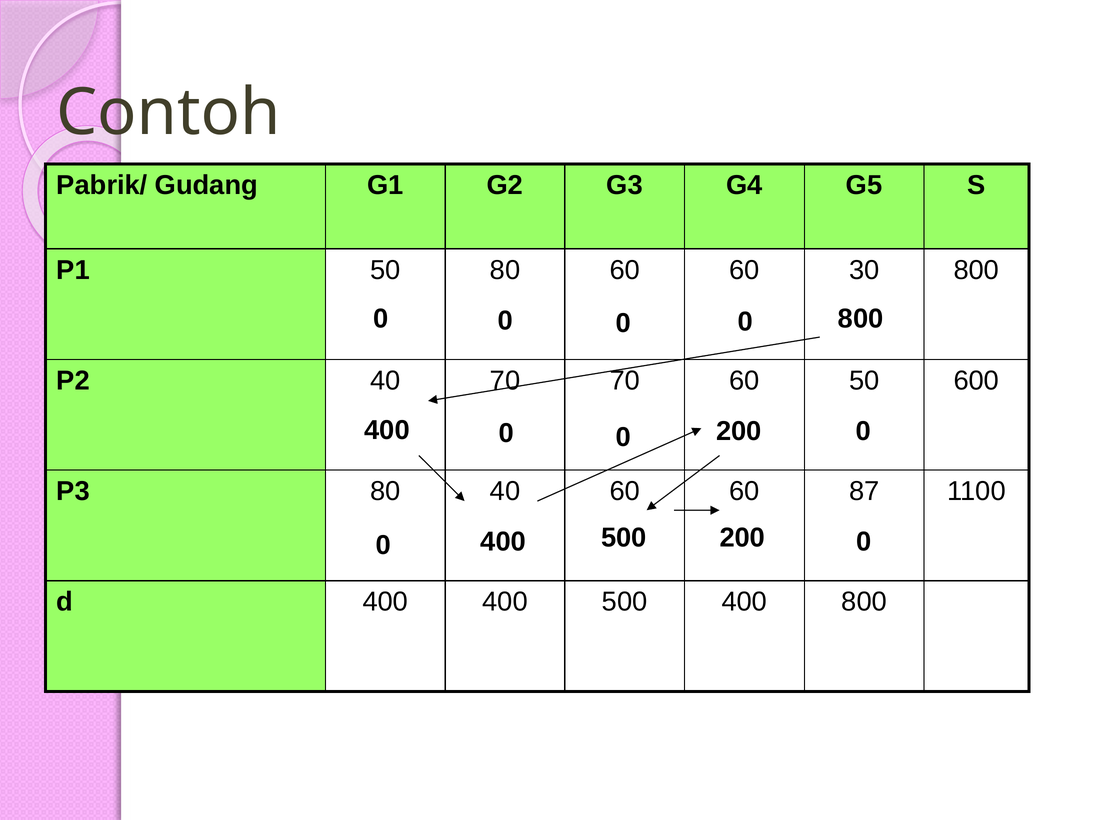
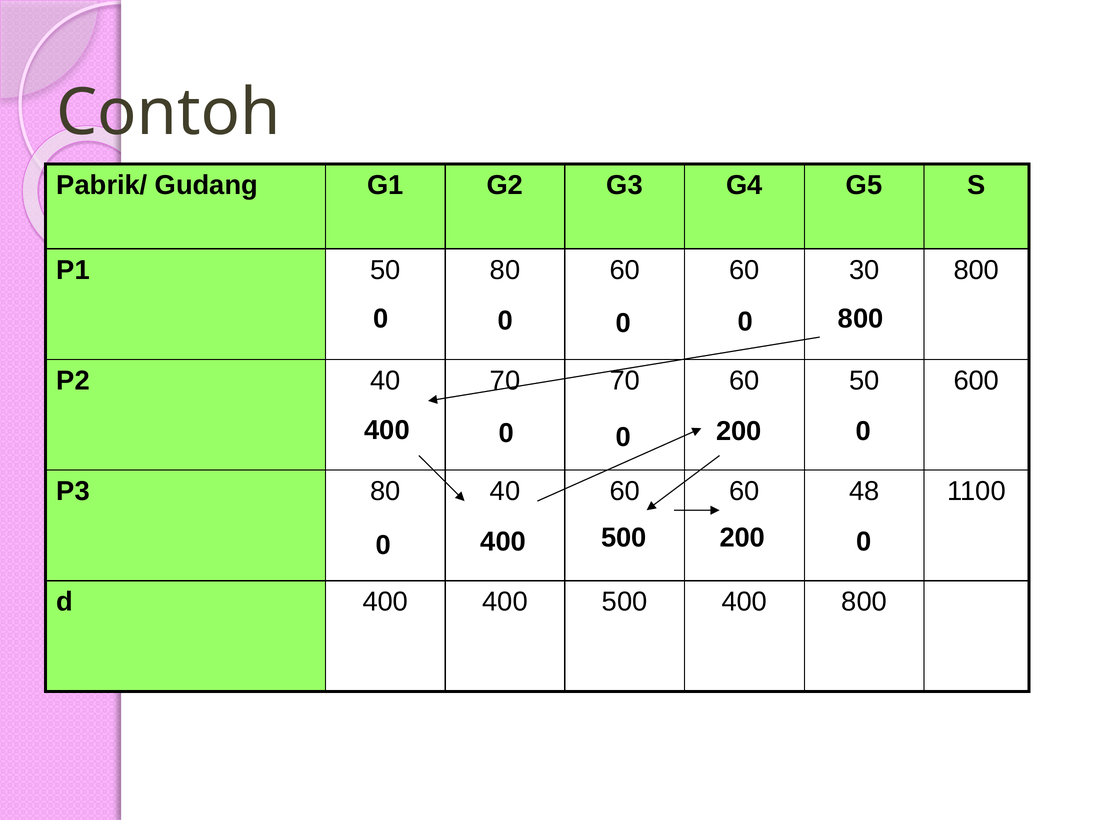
87: 87 -> 48
